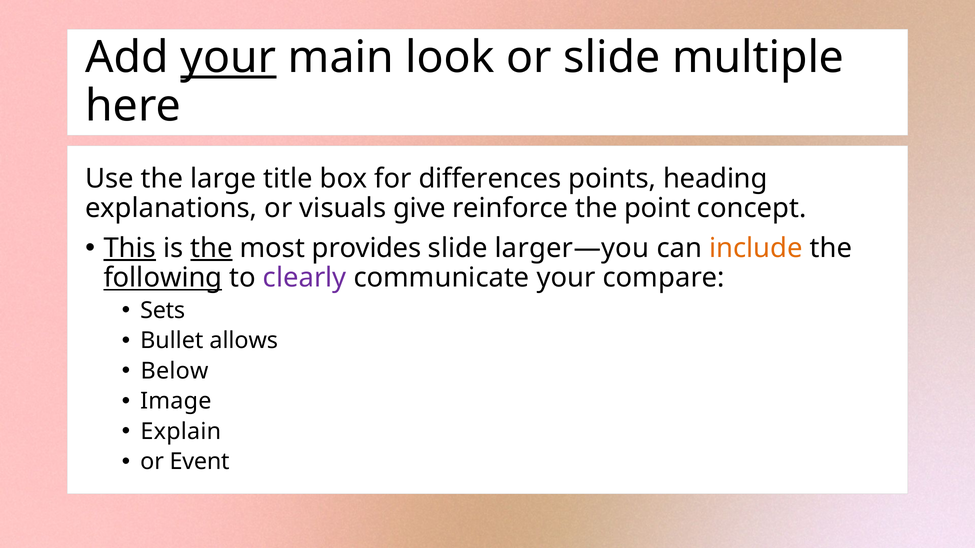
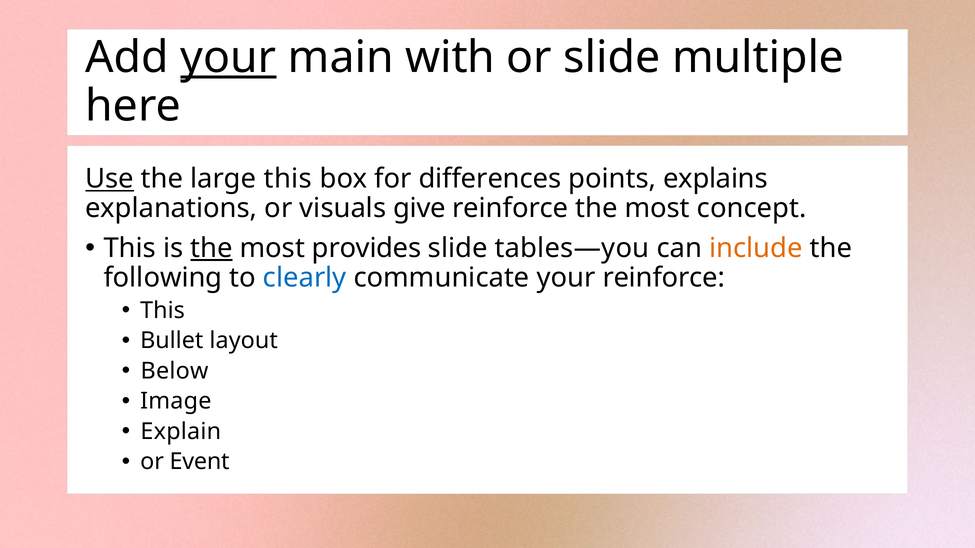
look: look -> with
Use underline: none -> present
large title: title -> this
heading: heading -> explains
reinforce the point: point -> most
This at (130, 248) underline: present -> none
larger—you: larger—you -> tables—you
following underline: present -> none
clearly colour: purple -> blue
your compare: compare -> reinforce
Sets at (163, 311): Sets -> This
allows: allows -> layout
